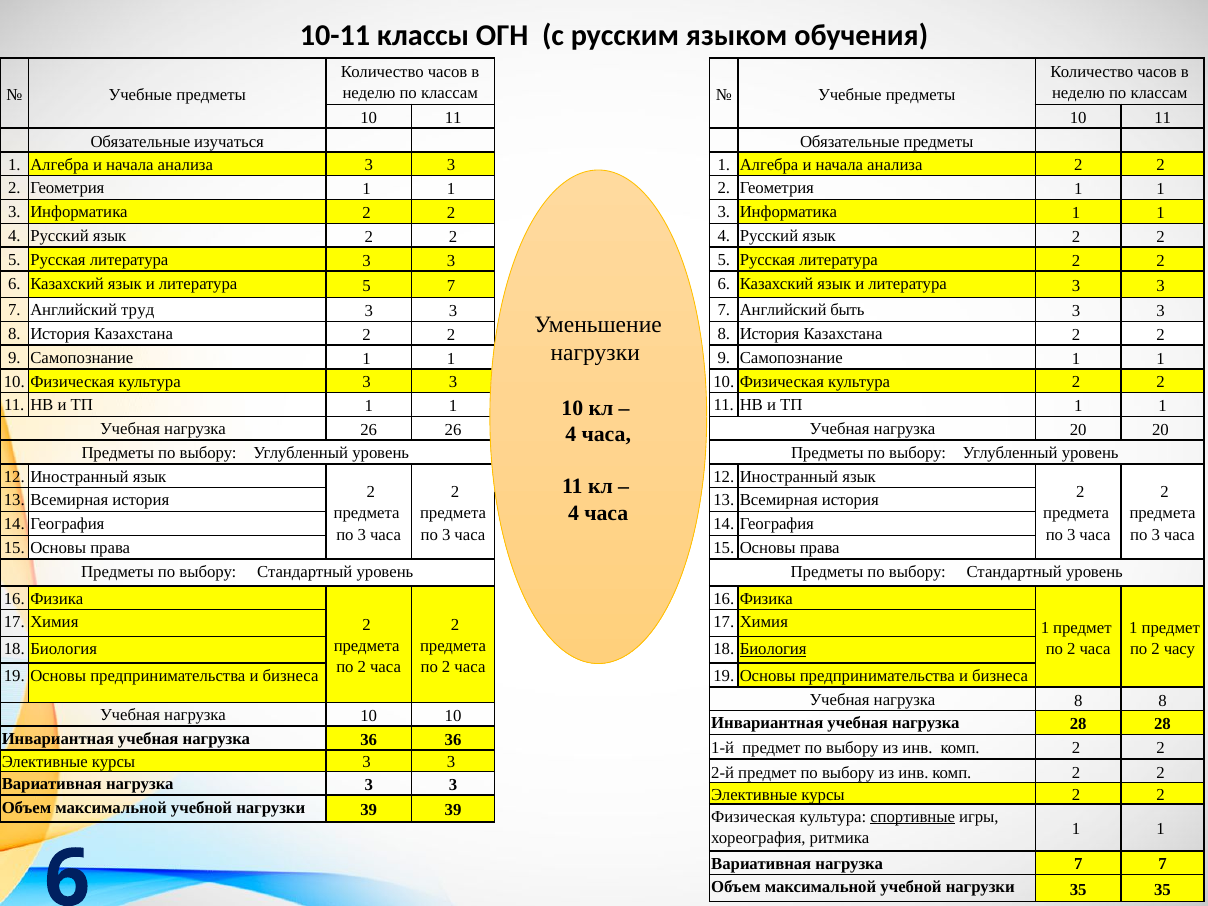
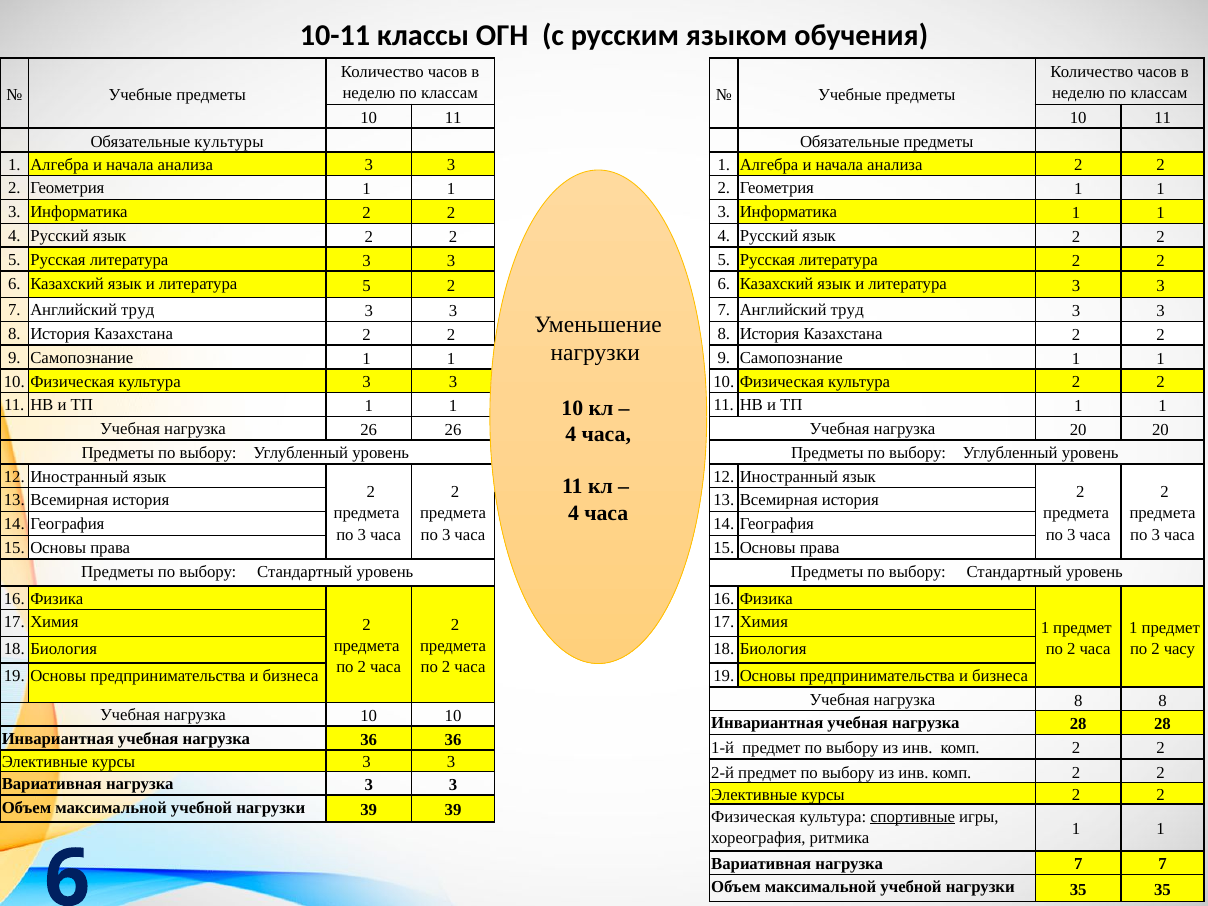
изучаться: изучаться -> культуры
5 7: 7 -> 2
быть at (847, 310): быть -> труд
Биология at (773, 649) underline: present -> none
